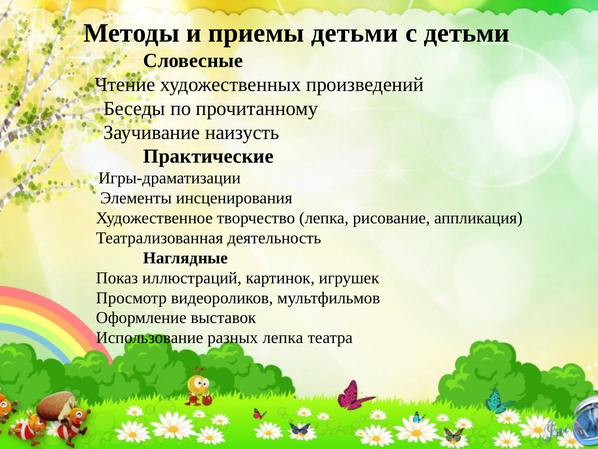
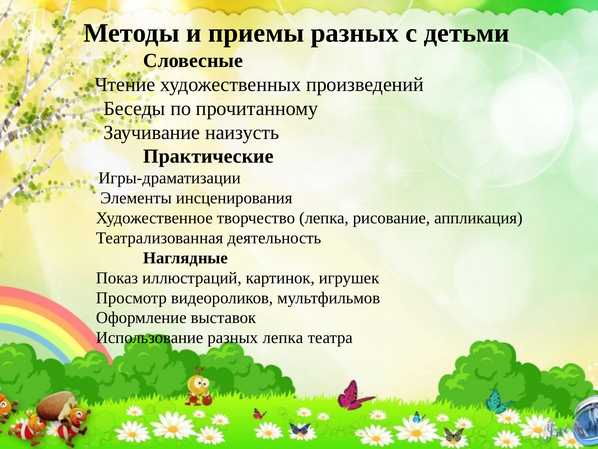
приемы детьми: детьми -> разных
